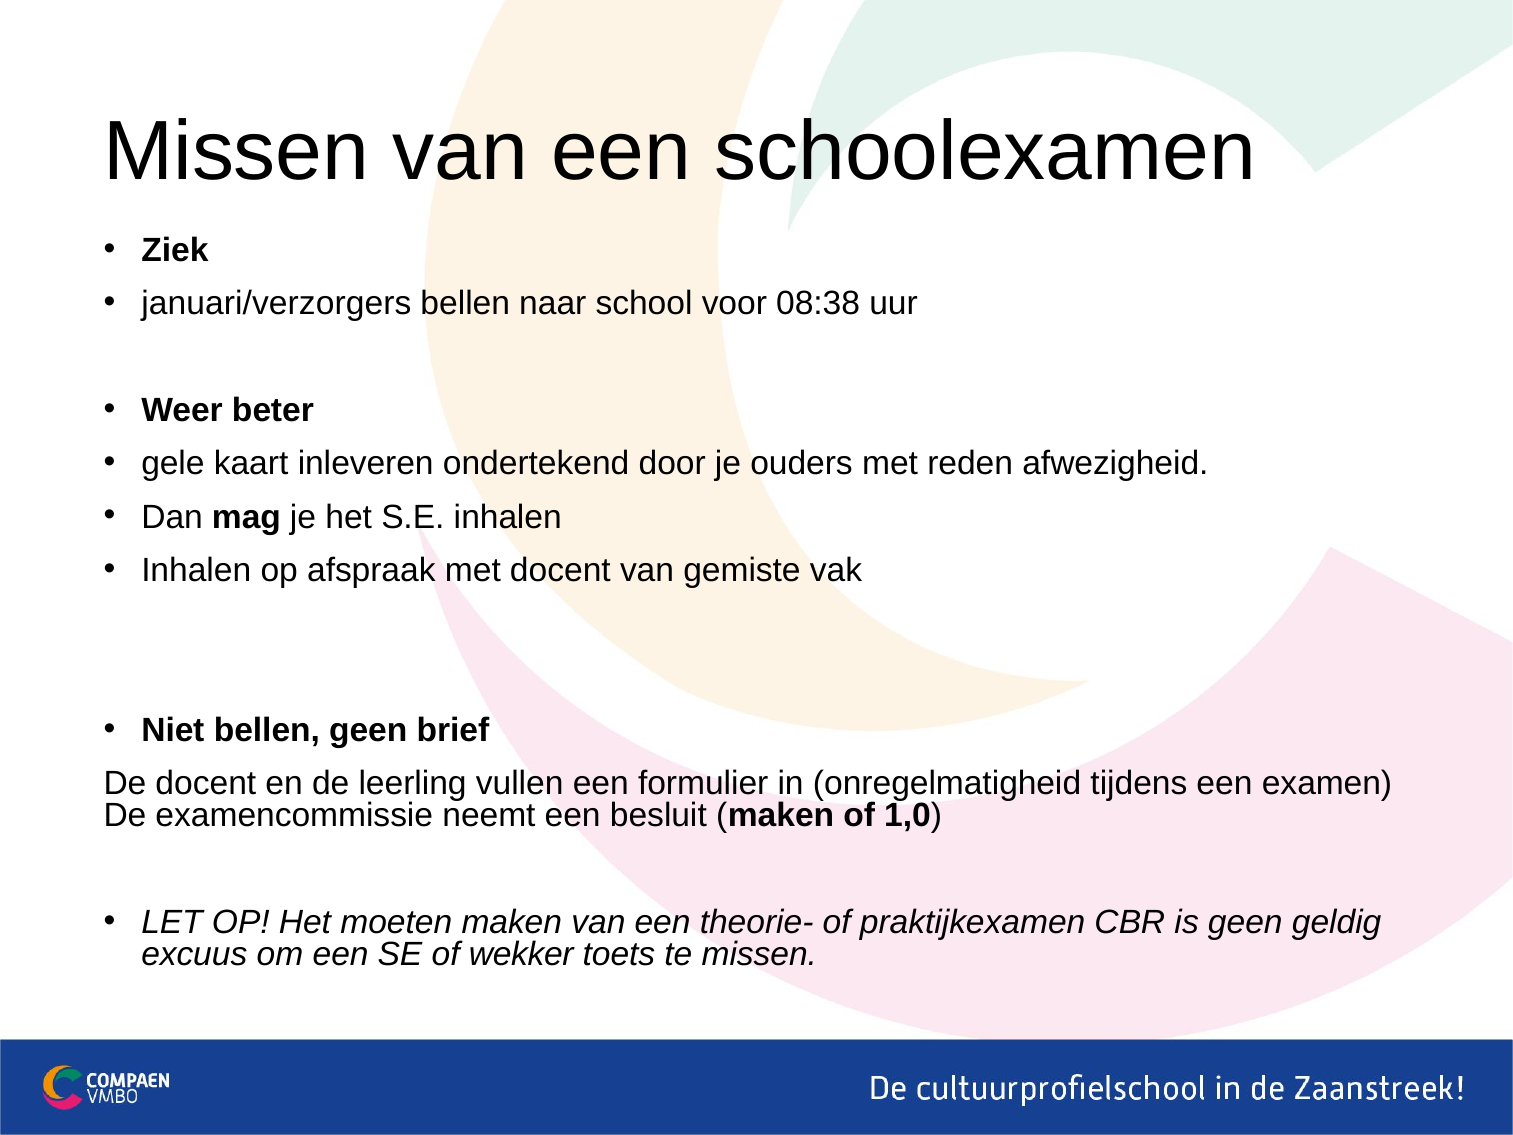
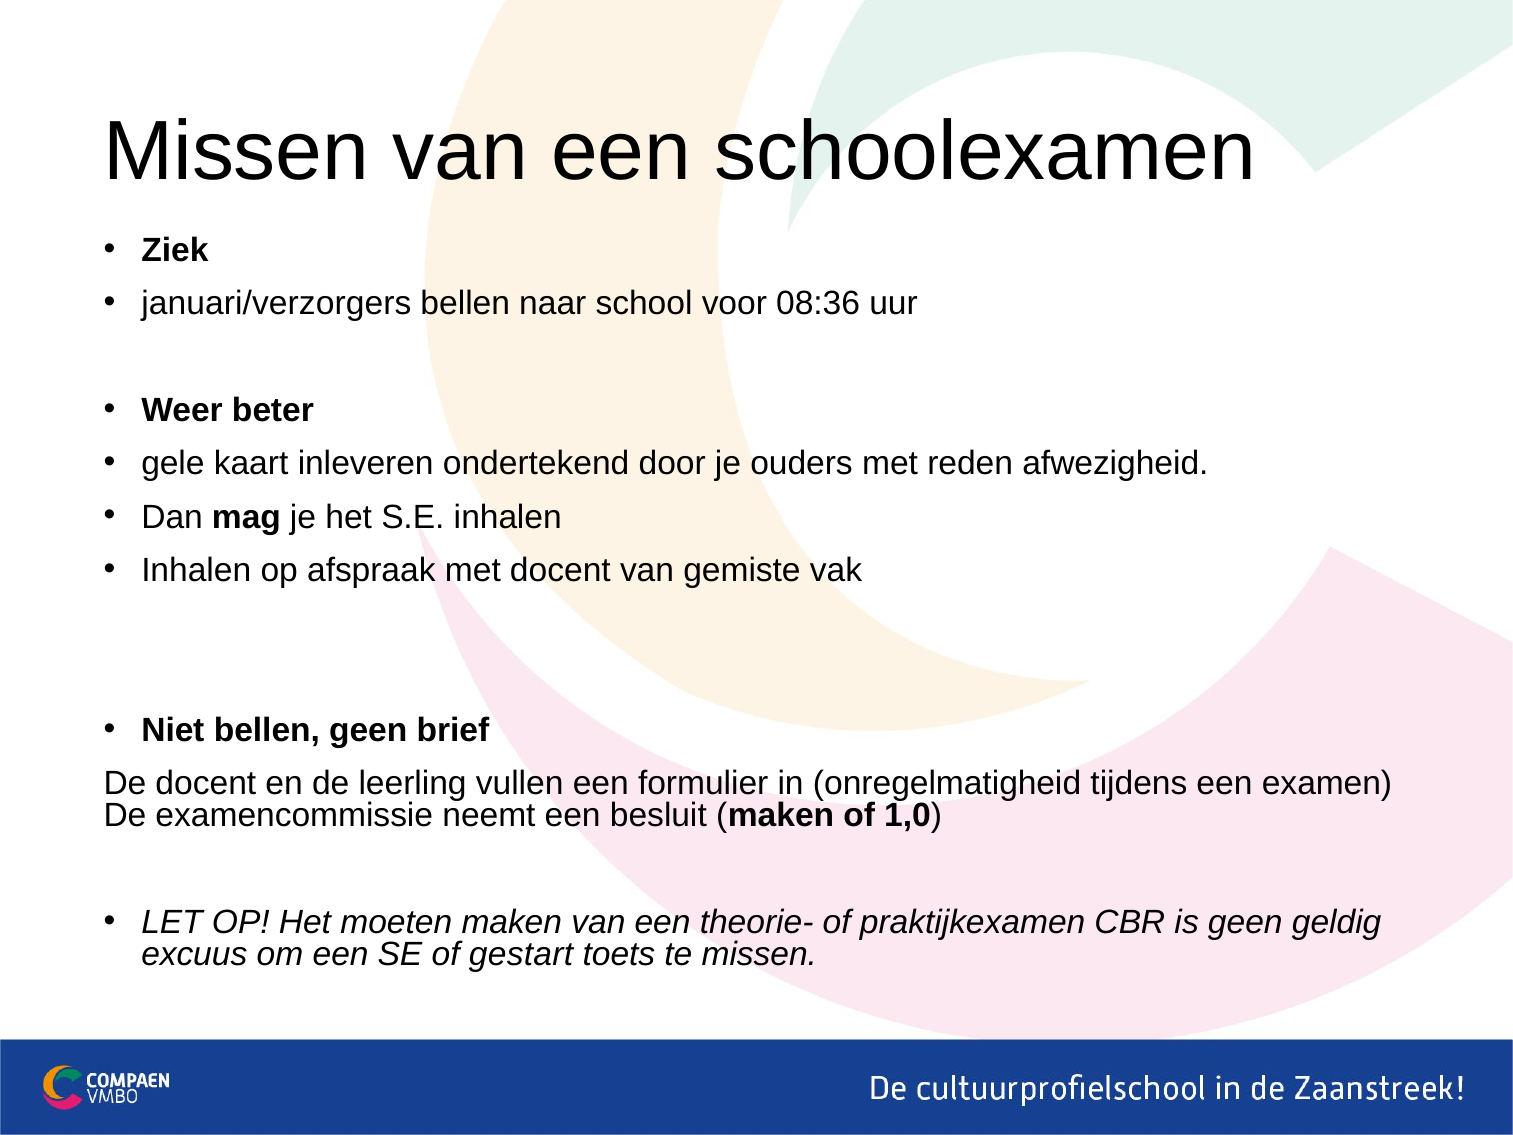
08:38: 08:38 -> 08:36
wekker: wekker -> gestart
